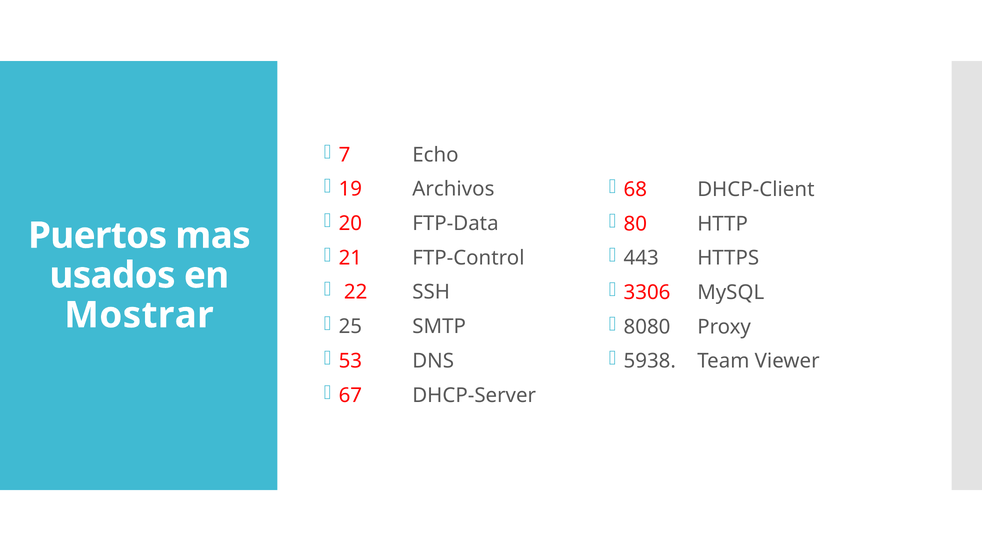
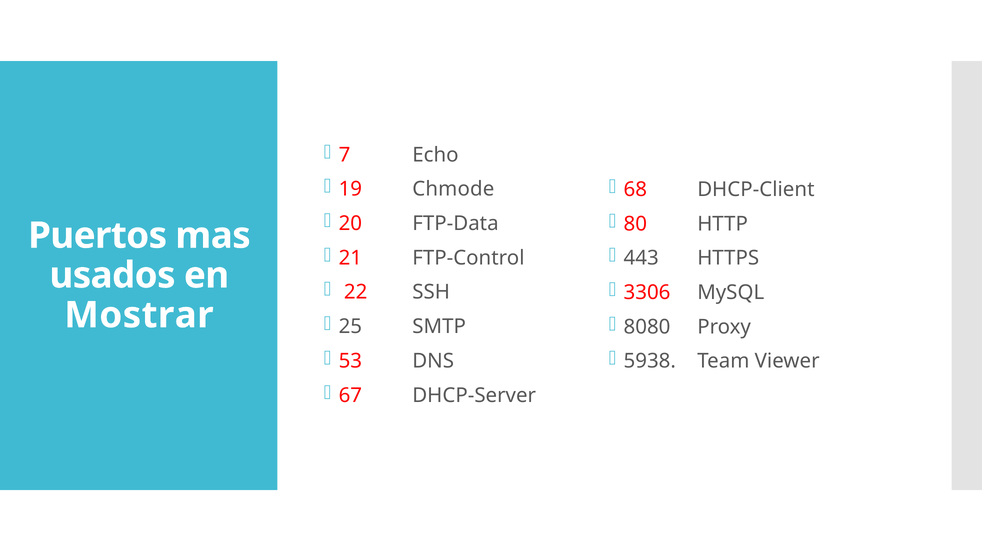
Archivos: Archivos -> Chmode
